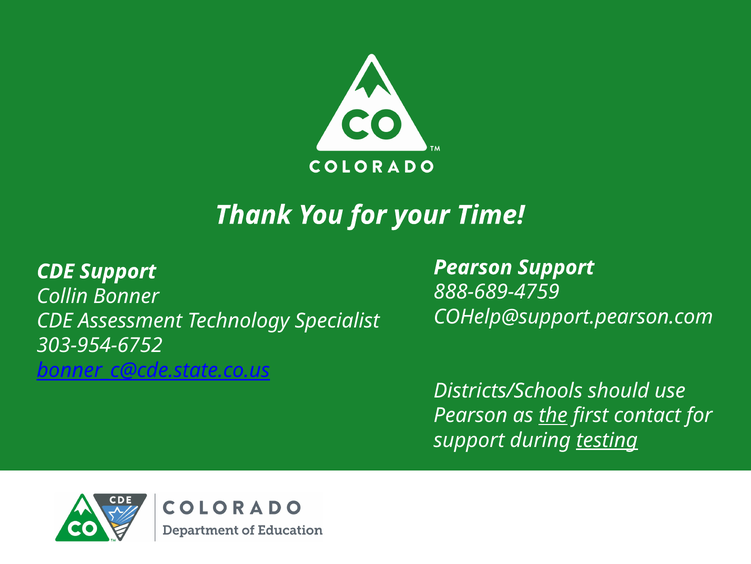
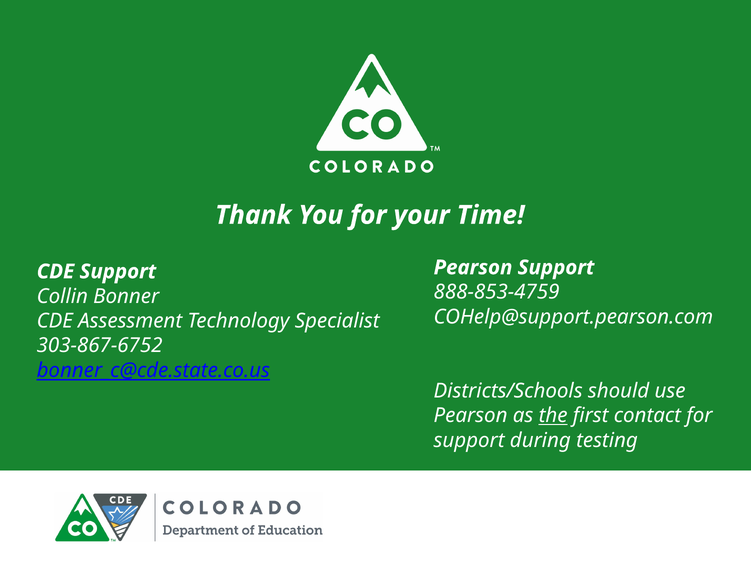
888-689-4759: 888-689-4759 -> 888-853-4759
303-954-6752: 303-954-6752 -> 303-867-6752
testing underline: present -> none
